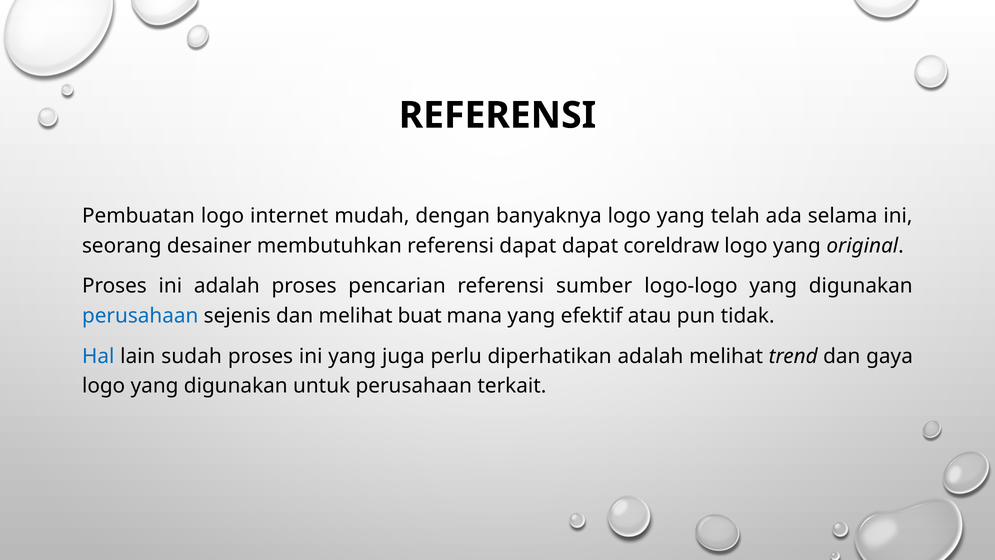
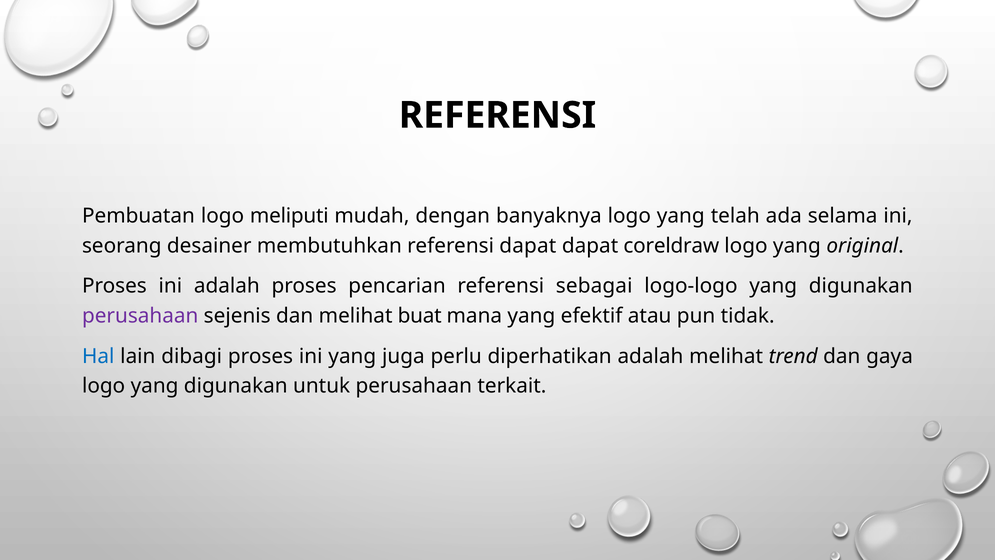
internet: internet -> meliputi
sumber: sumber -> sebagai
perusahaan at (140, 316) colour: blue -> purple
sudah: sudah -> dibagi
